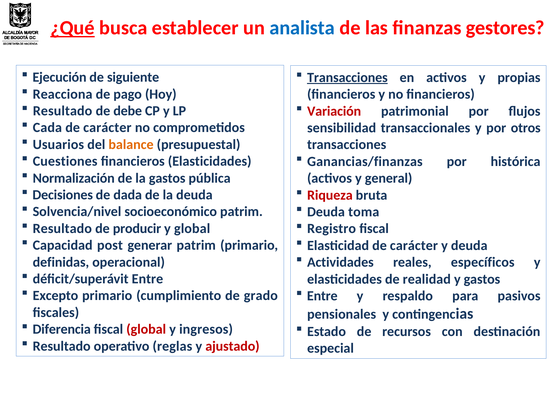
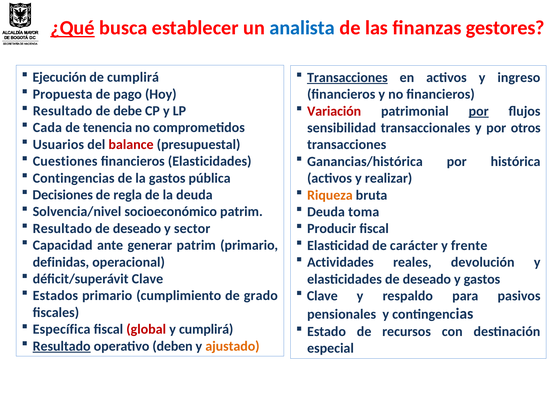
de siguiente: siguiente -> cumplirá
propias: propias -> ingreso
Reacciona: Reacciona -> Propuesta
por at (479, 111) underline: none -> present
carácter at (107, 128): carácter -> tenencia
balance colour: orange -> red
Ganancias/finanzas: Ganancias/finanzas -> Ganancias/histórica
Normalización at (74, 178): Normalización -> Contingencias
general: general -> realizar
dada: dada -> regla
Riqueza colour: red -> orange
producir at (137, 228): producir -> deseado
y global: global -> sector
Registro: Registro -> Producir
post: post -> ante
y deuda: deuda -> frente
específicos: específicos -> devolución
déficit/superávit Entre: Entre -> Clave
elasticidades de realidad: realidad -> deseado
Excepto: Excepto -> Estados
Entre at (322, 296): Entre -> Clave
Diferencia: Diferencia -> Específica
y ingresos: ingresos -> cumplirá
Resultado at (62, 346) underline: none -> present
reglas: reglas -> deben
ajustado colour: red -> orange
